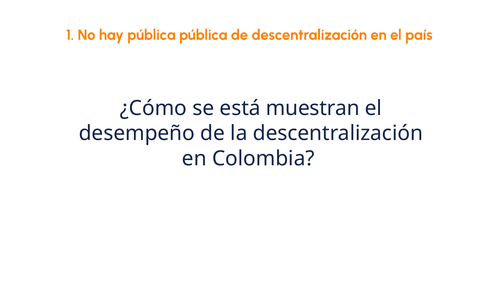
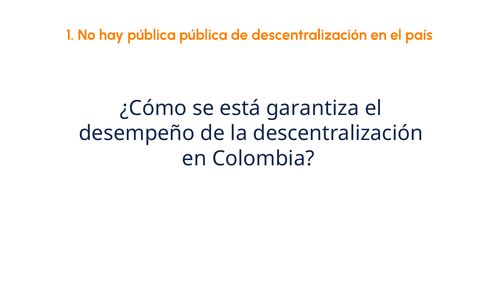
muestran: muestran -> garantiza
